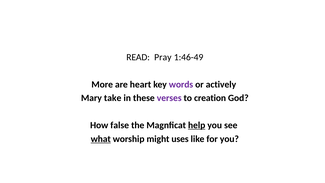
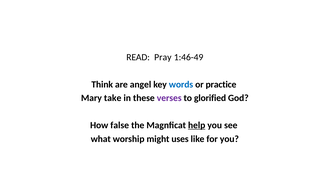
More: More -> Think
heart: heart -> angel
words colour: purple -> blue
actively: actively -> practice
creation: creation -> glorified
what underline: present -> none
